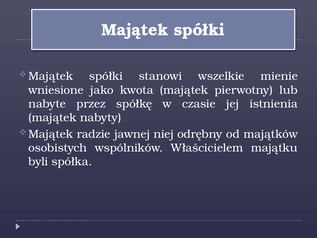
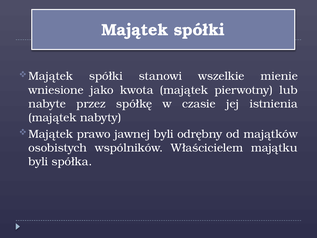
radzie: radzie -> prawo
jawnej niej: niej -> byli
